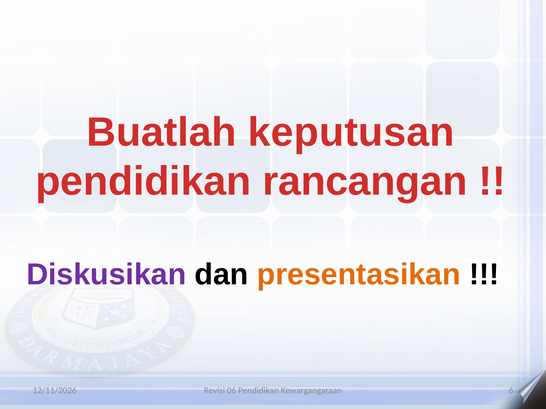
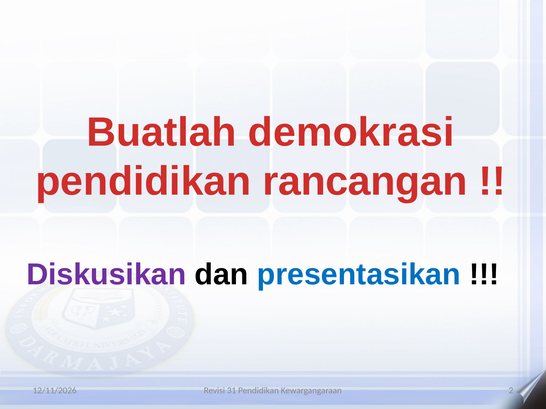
keputusan: keputusan -> demokrasi
presentasikan colour: orange -> blue
06: 06 -> 31
6: 6 -> 2
